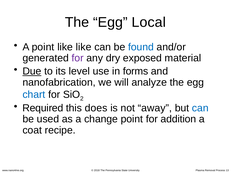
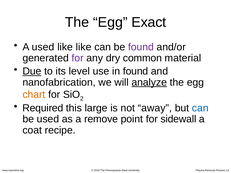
Local: Local -> Exact
A point: point -> used
found at (141, 47) colour: blue -> purple
exposed: exposed -> common
in forms: forms -> found
analyze underline: none -> present
chart colour: blue -> orange
does: does -> large
change: change -> remove
addition: addition -> sidewall
